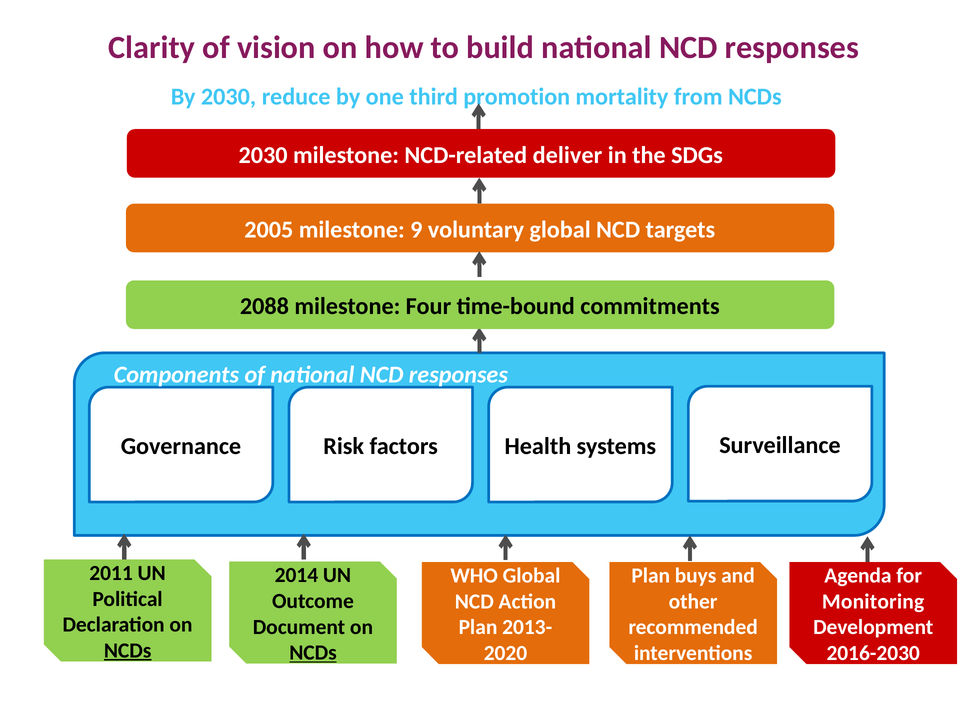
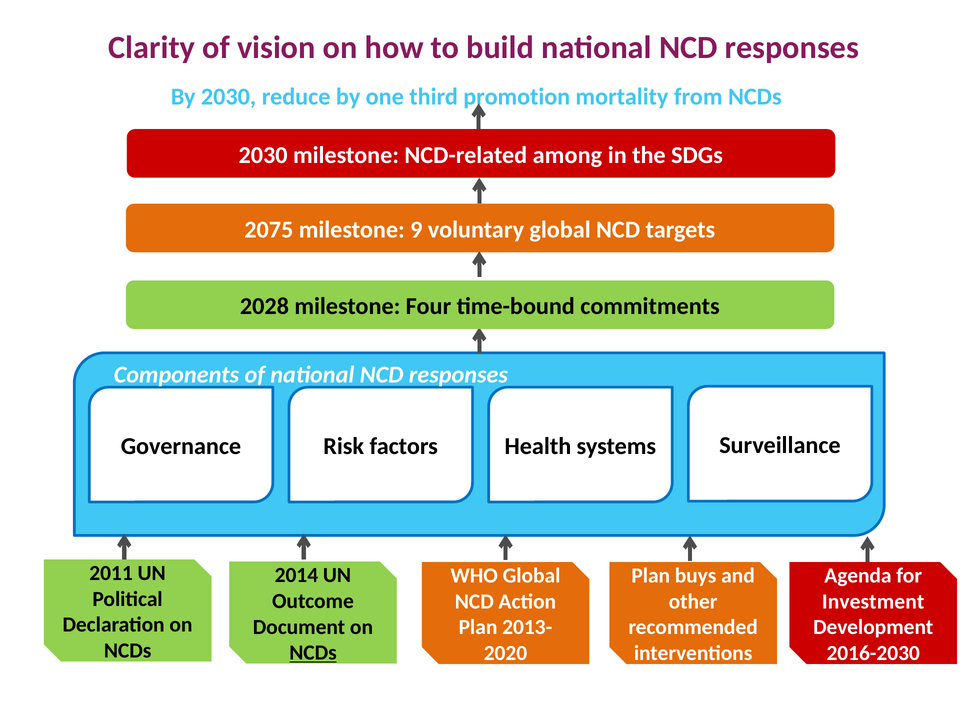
deliver: deliver -> among
2005: 2005 -> 2075
2088: 2088 -> 2028
Monitoring: Monitoring -> Investment
NCDs at (128, 651) underline: present -> none
